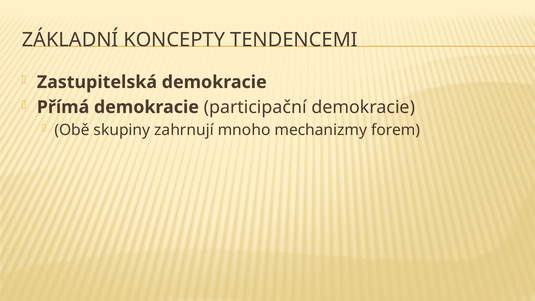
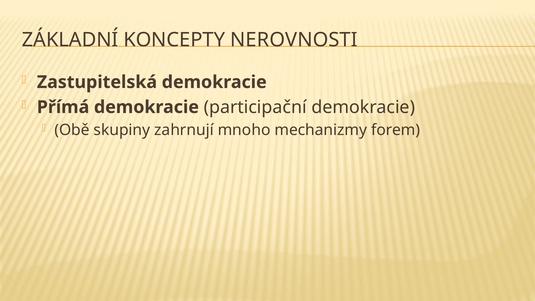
TENDENCEMI: TENDENCEMI -> NEROVNOSTI
